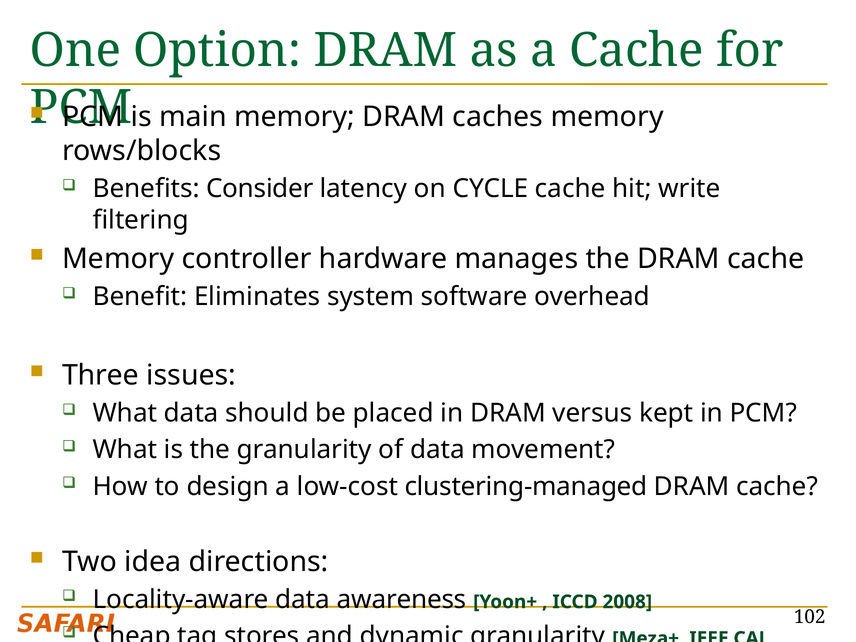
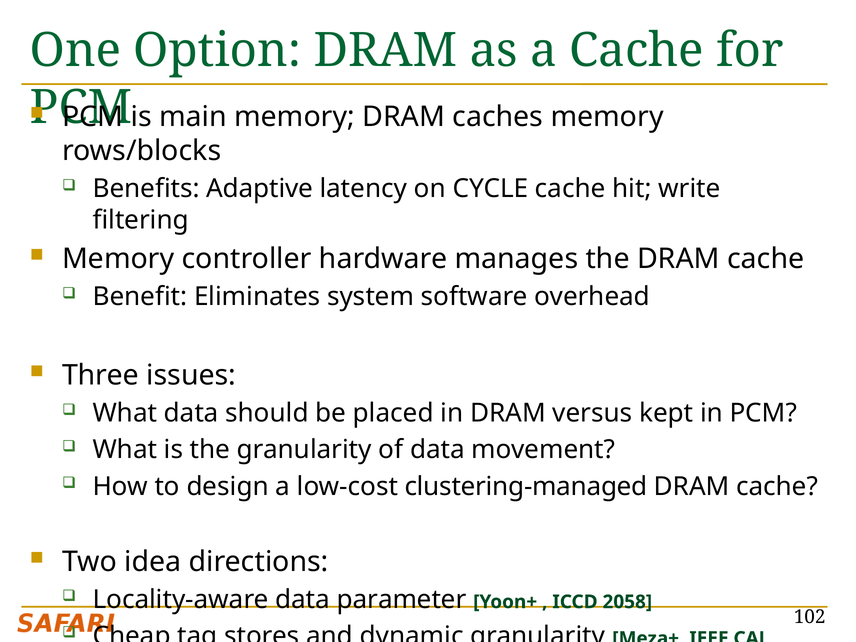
Consider: Consider -> Adaptive
awareness: awareness -> parameter
2008: 2008 -> 2058
